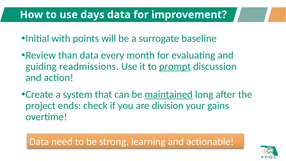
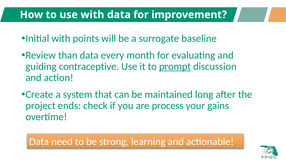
use days: days -> with
readmissions: readmissions -> contraceptive
maintained underline: present -> none
division: division -> process
